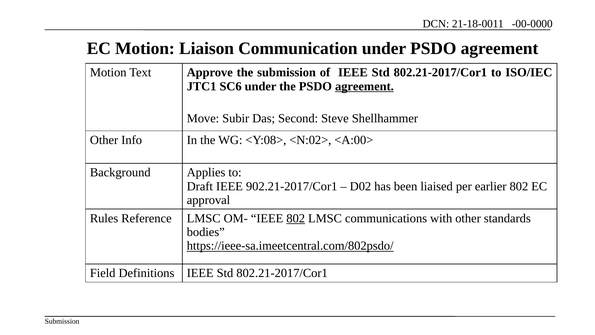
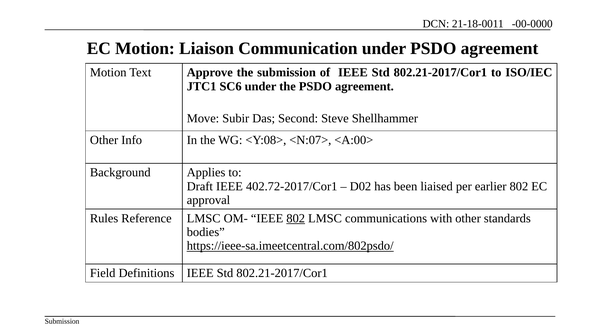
agreement at (364, 86) underline: present -> none
<N:02>: <N:02> -> <N:07>
902.21-2017/Cor1: 902.21-2017/Cor1 -> 402.72-2017/Cor1
